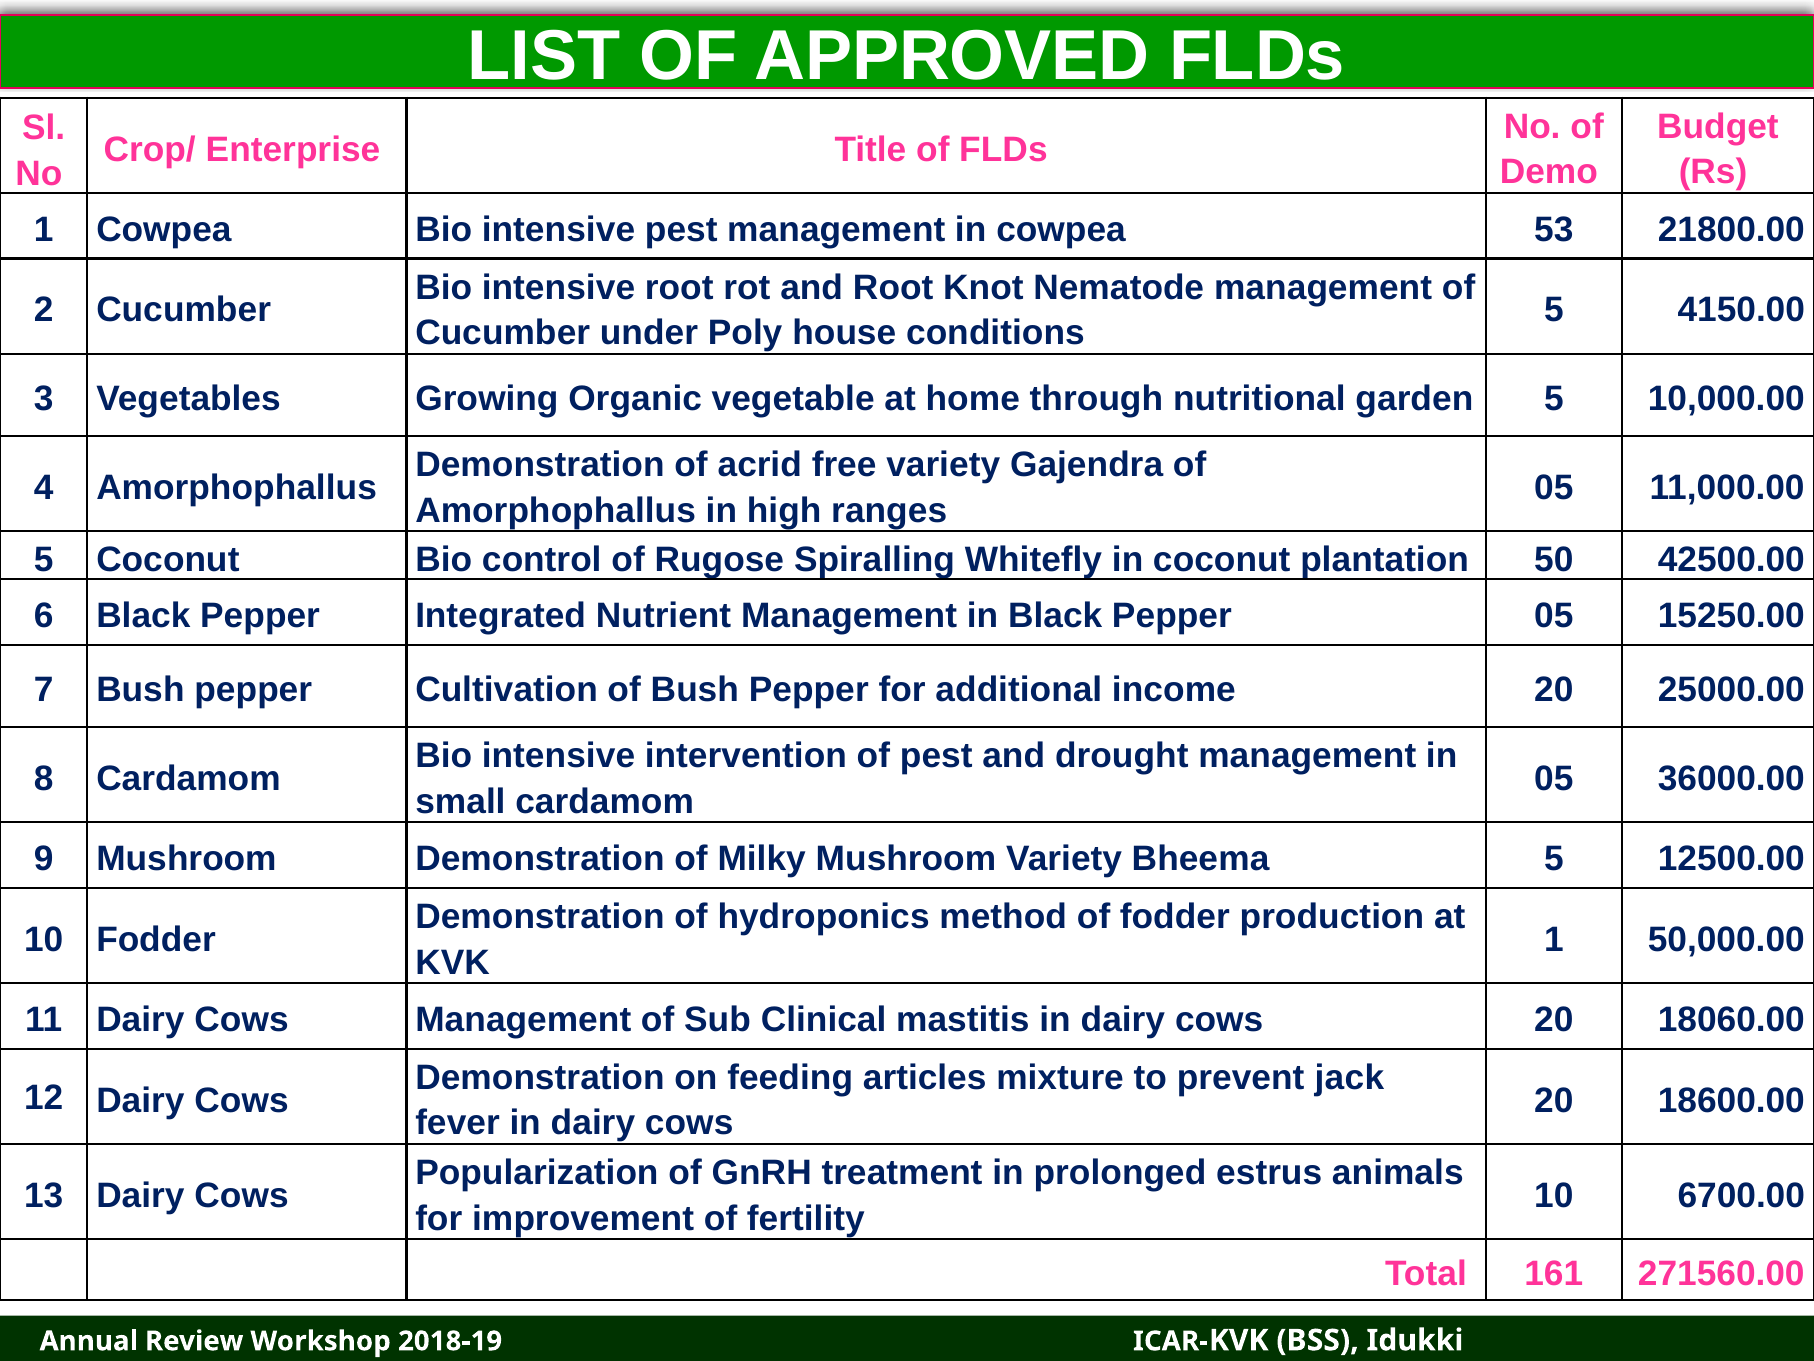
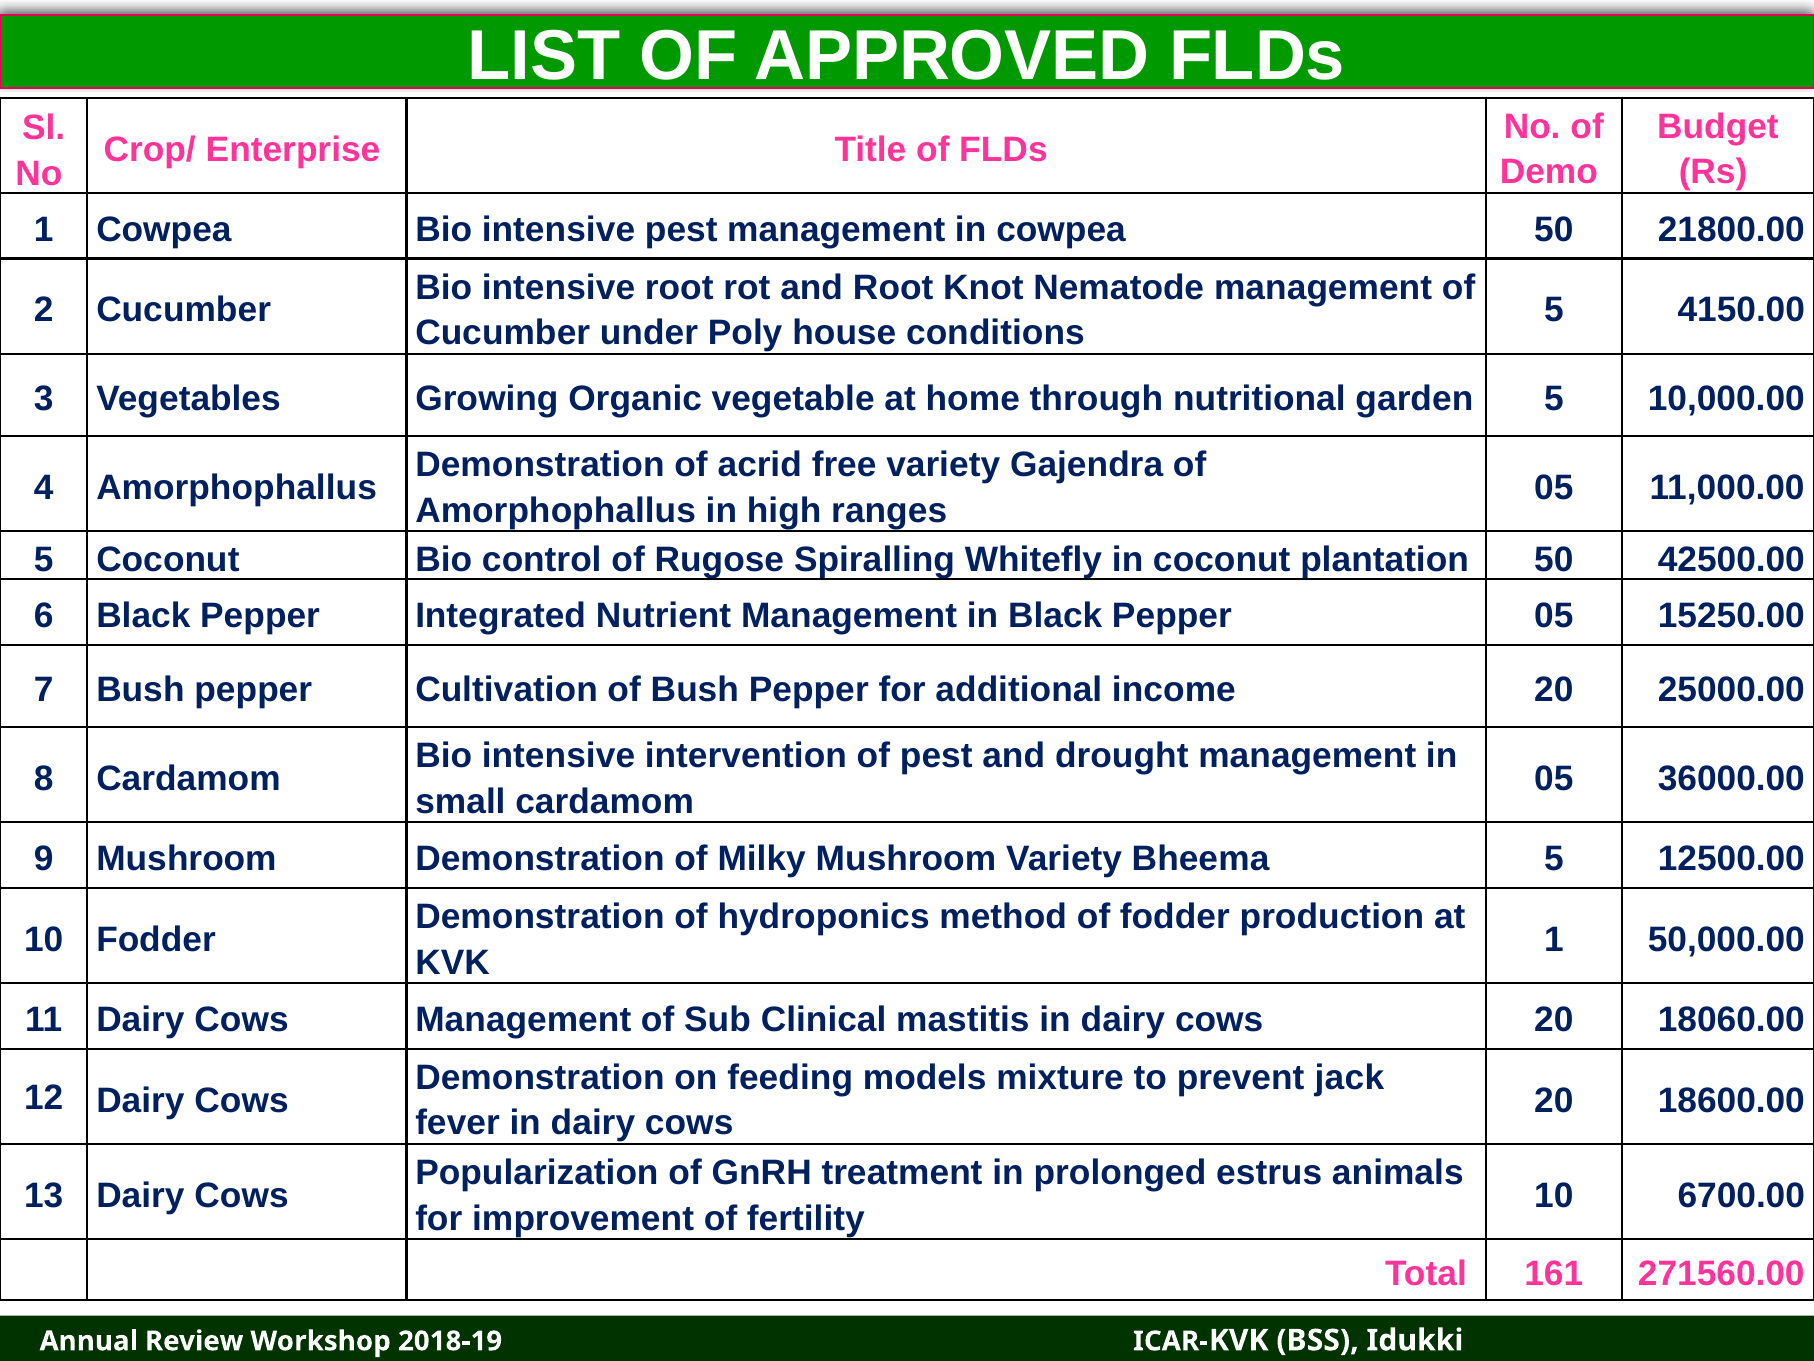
cowpea 53: 53 -> 50
articles: articles -> models
